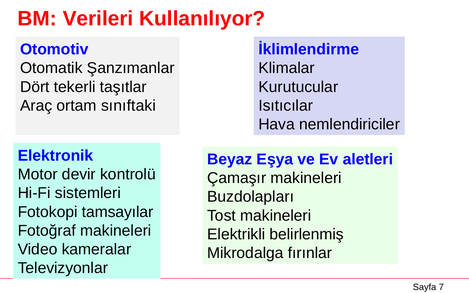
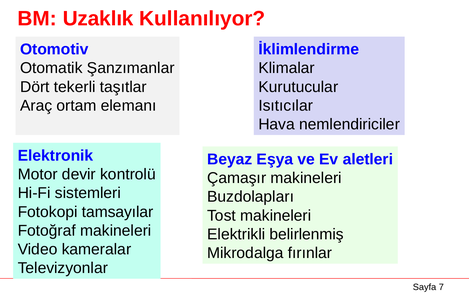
Verileri: Verileri -> Uzaklık
sınıftaki: sınıftaki -> elemanı
